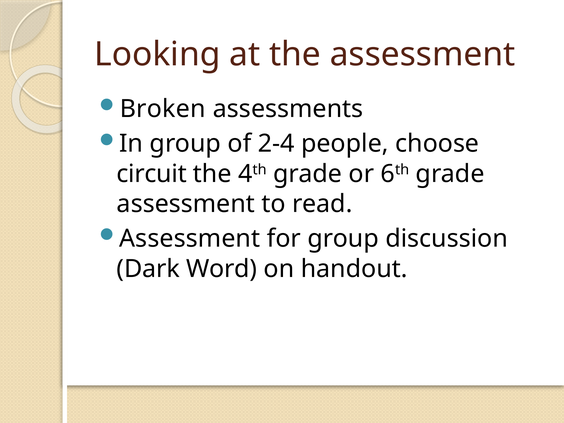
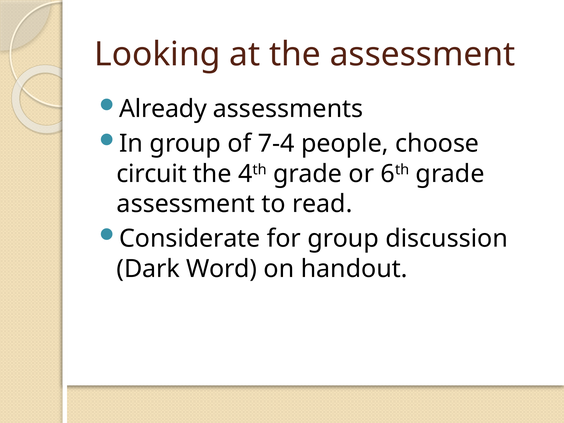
Broken: Broken -> Already
2-4: 2-4 -> 7-4
Assessment at (190, 239): Assessment -> Considerate
